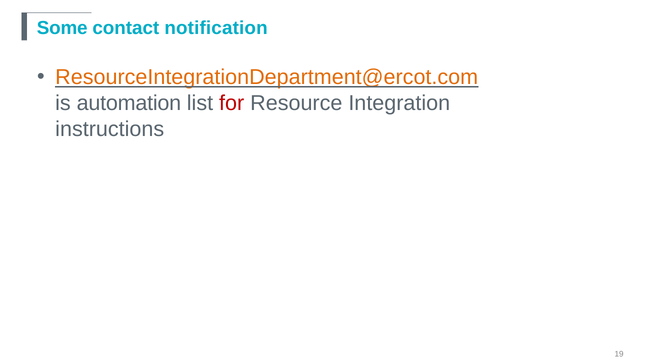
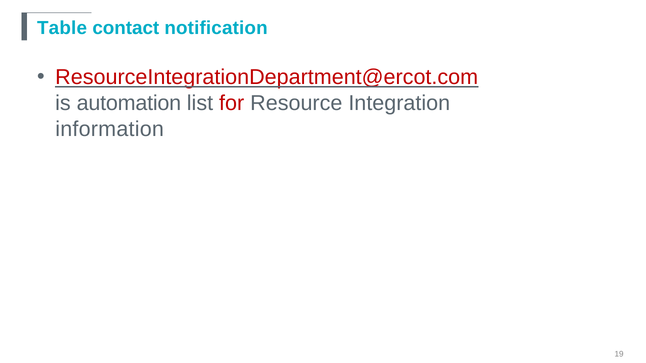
Some: Some -> Table
ResourceIntegrationDepartment@ercot.com colour: orange -> red
instructions: instructions -> information
